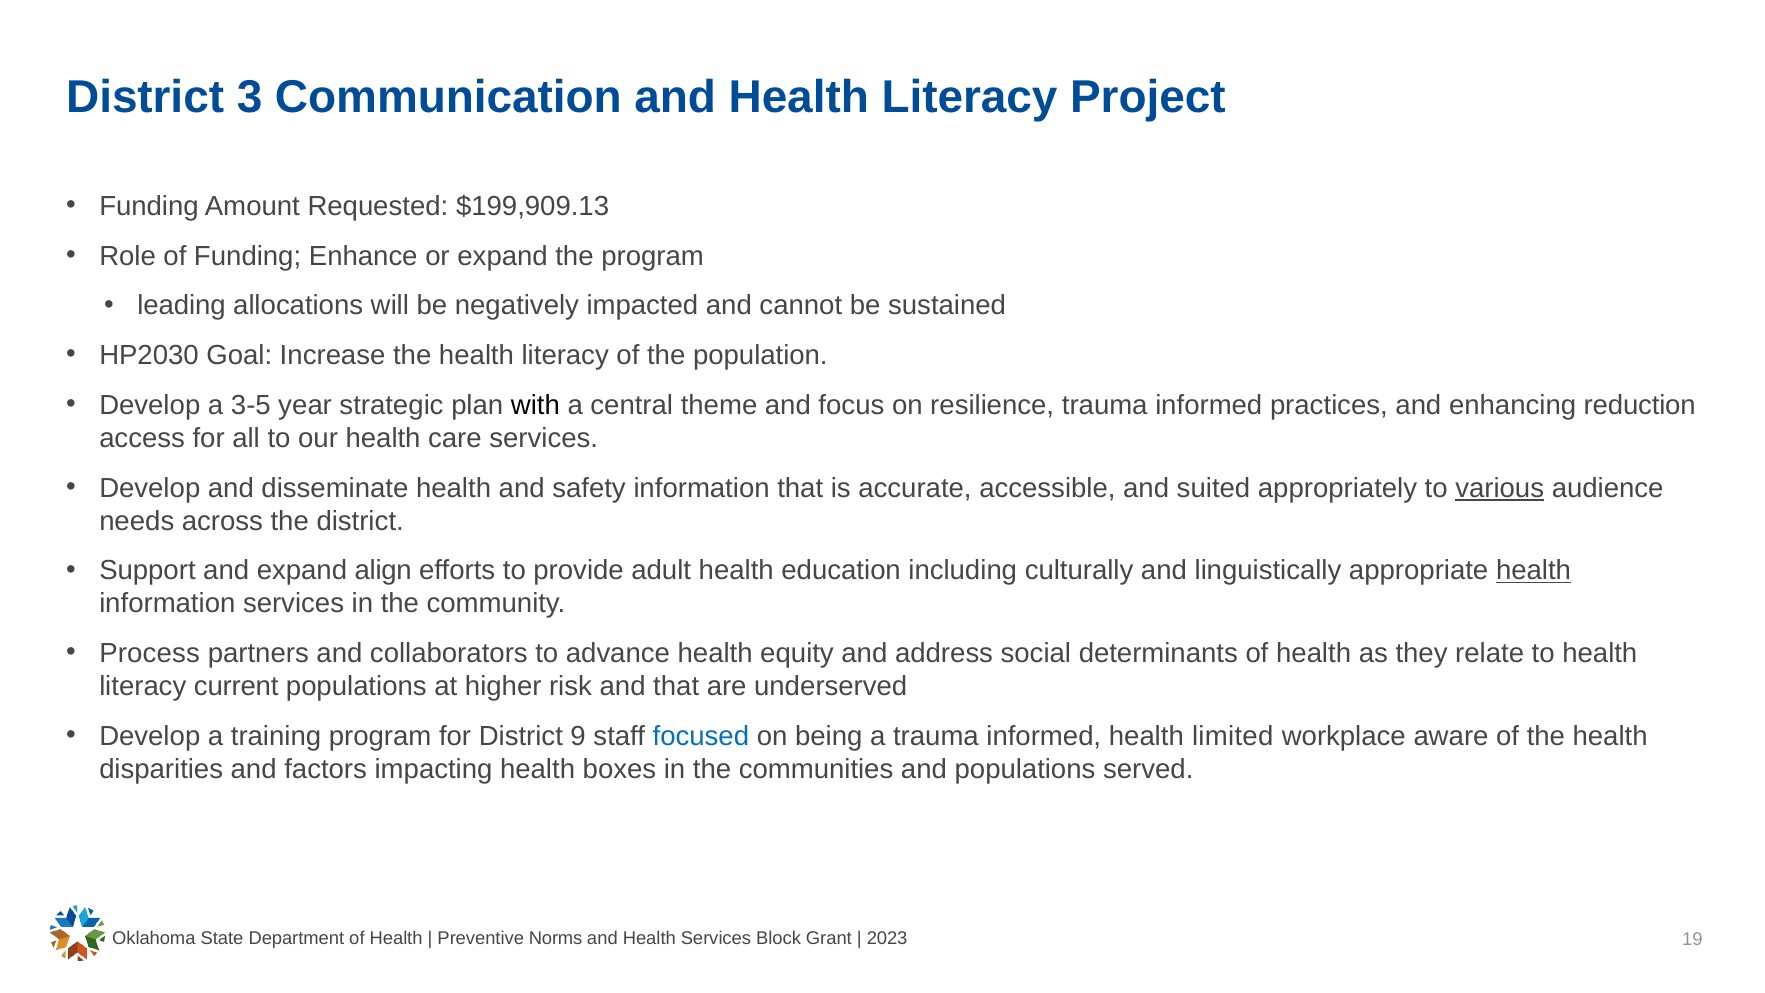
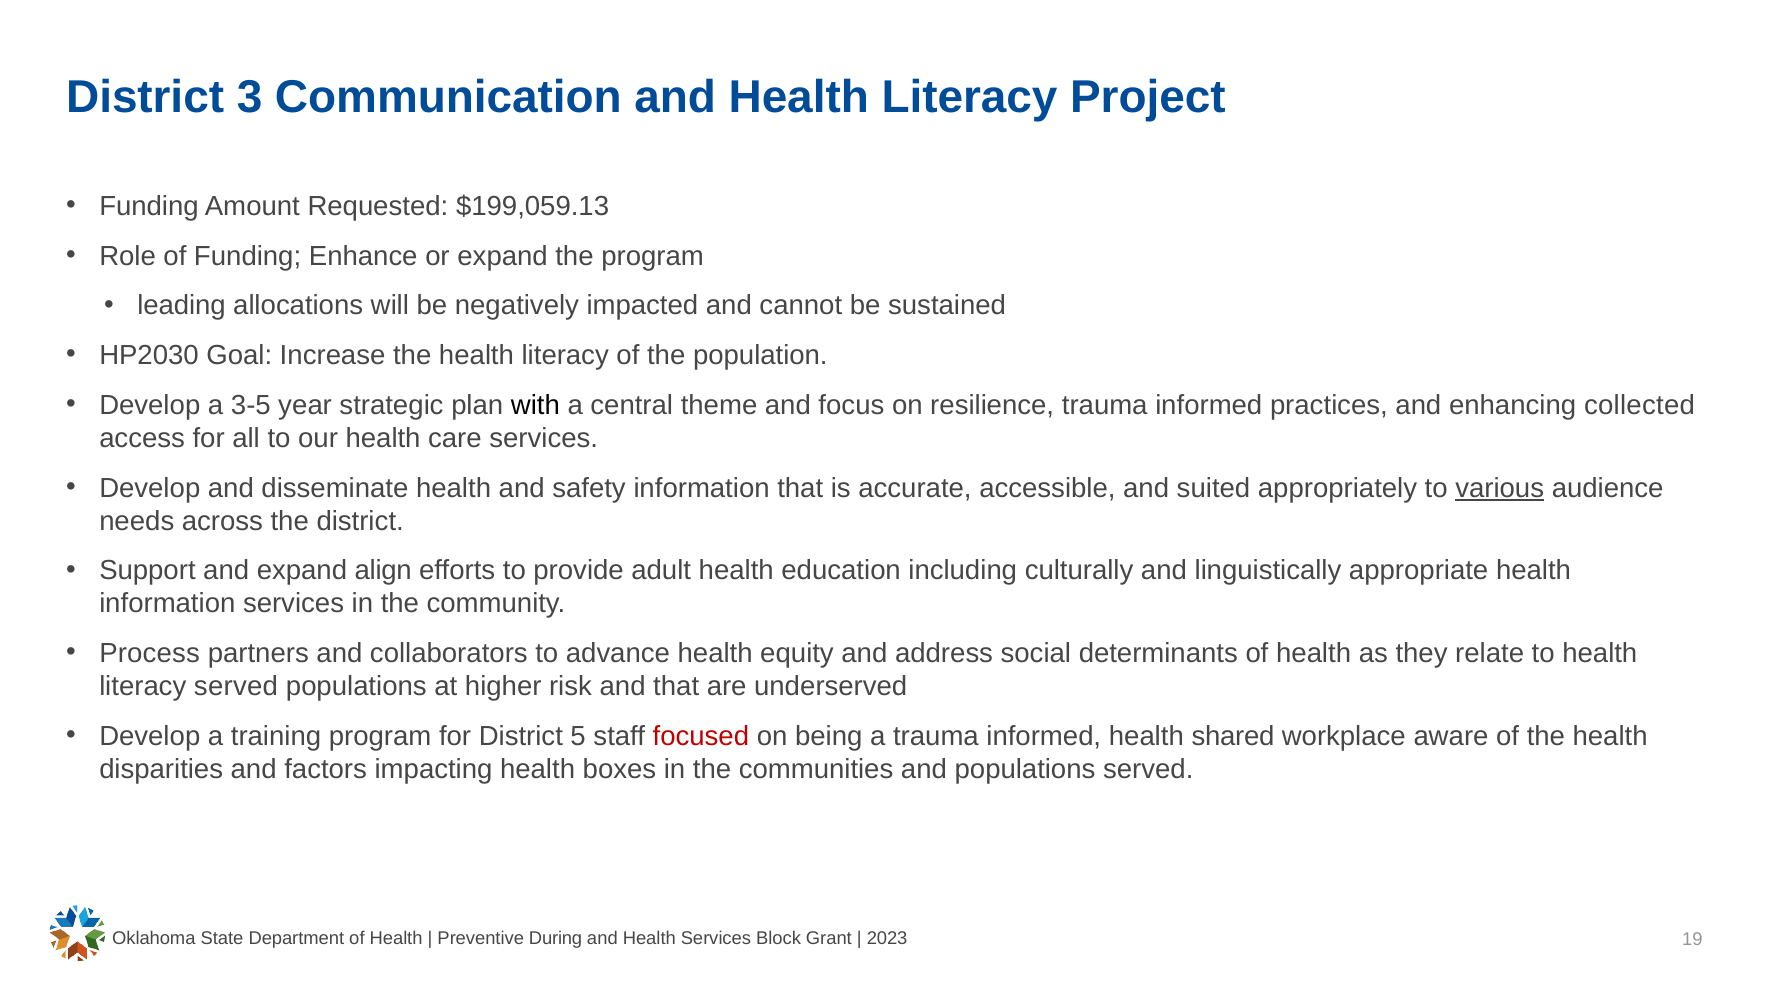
$199,909.13: $199,909.13 -> $199,059.13
reduction: reduction -> collected
health at (1534, 571) underline: present -> none
literacy current: current -> served
9: 9 -> 5
focused colour: blue -> red
limited: limited -> shared
Norms: Norms -> During
